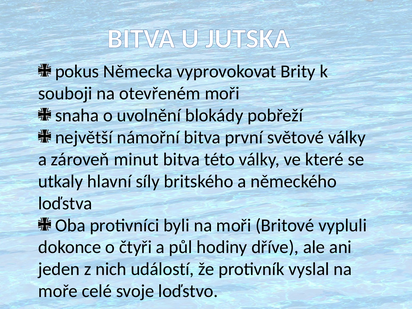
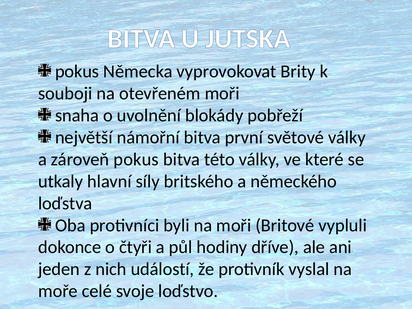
zároveň minut: minut -> pokus
